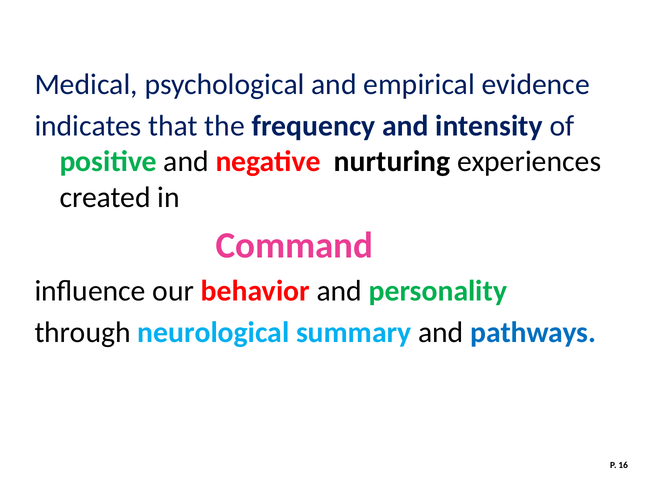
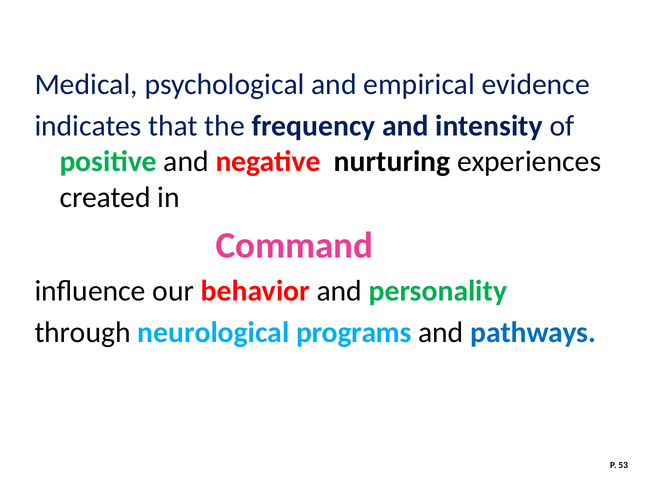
summary: summary -> programs
16: 16 -> 53
